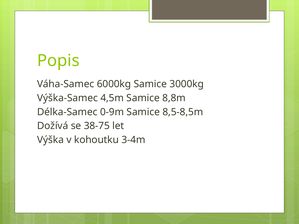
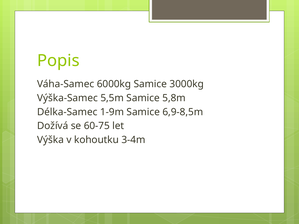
4,5m: 4,5m -> 5,5m
8,8m: 8,8m -> 5,8m
0-9m: 0-9m -> 1-9m
8,5-8,5m: 8,5-8,5m -> 6,9-8,5m
38-75: 38-75 -> 60-75
